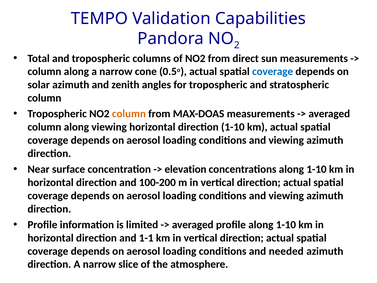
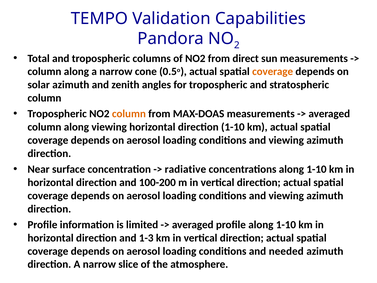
coverage at (273, 72) colour: blue -> orange
elevation: elevation -> radiative
1-1: 1-1 -> 1-3
